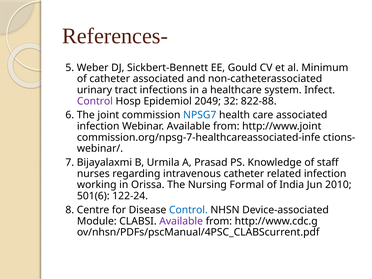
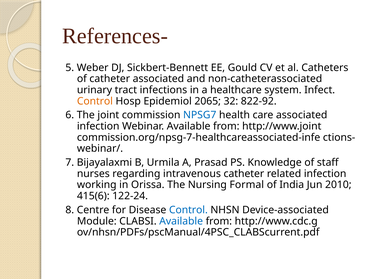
Minimum: Minimum -> Catheters
Control at (95, 101) colour: purple -> orange
2049: 2049 -> 2065
822-88: 822-88 -> 822-92
501(6: 501(6 -> 415(6
Available at (181, 221) colour: purple -> blue
